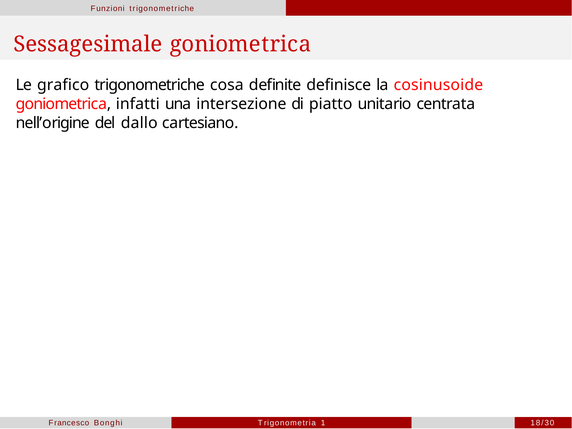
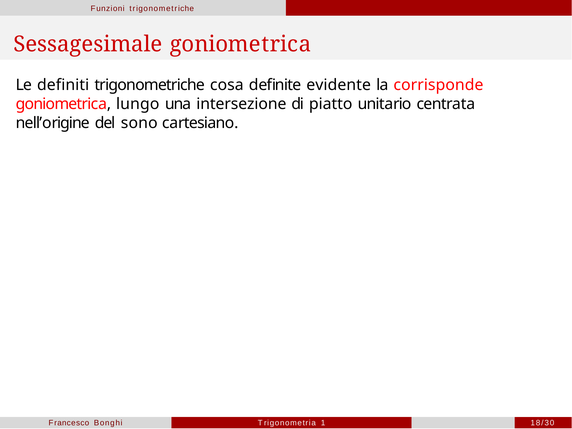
grafico: grafico -> definiti
definisce: definisce -> evidente
cosinusoide: cosinusoide -> corrisponde
infatti: infatti -> lungo
dallo: dallo -> sono
